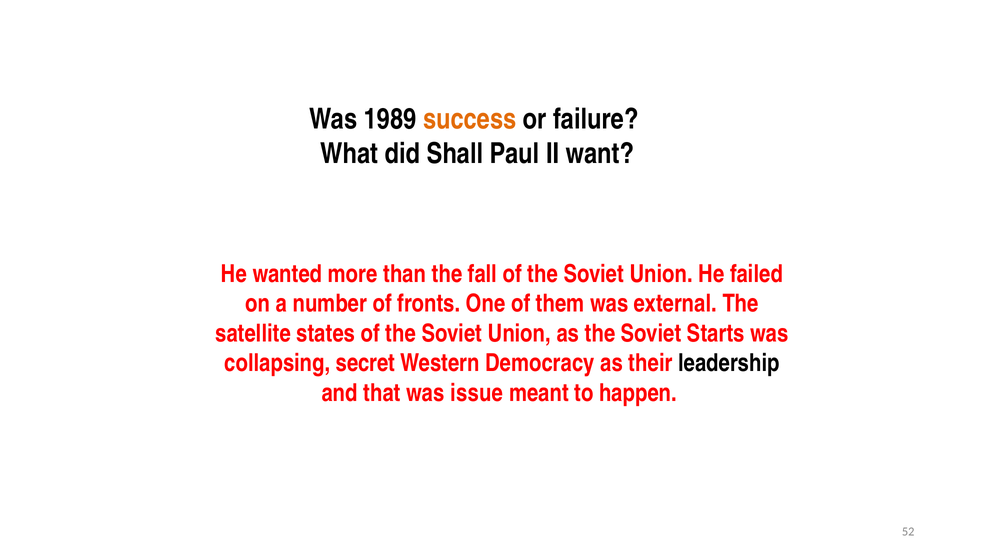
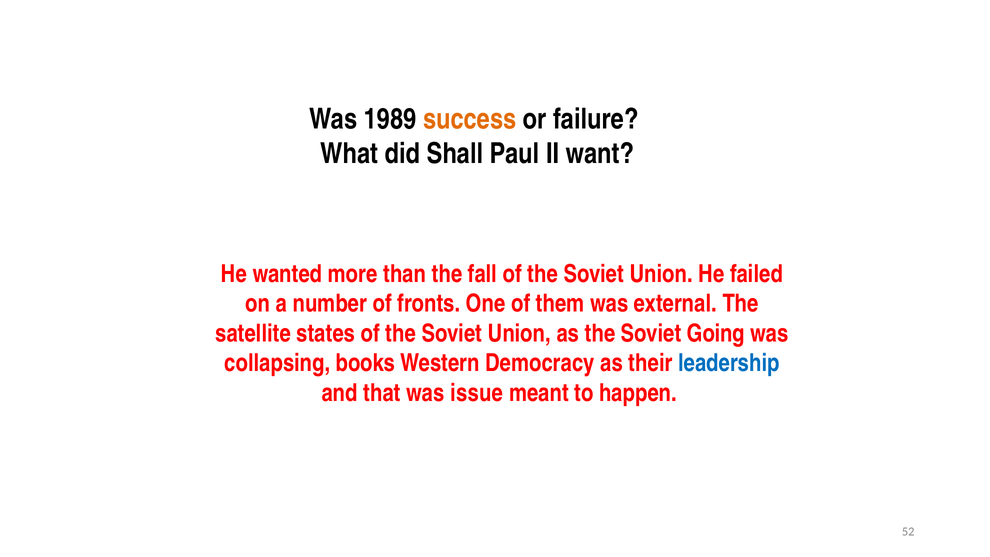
Starts: Starts -> Going
secret: secret -> books
leadership colour: black -> blue
